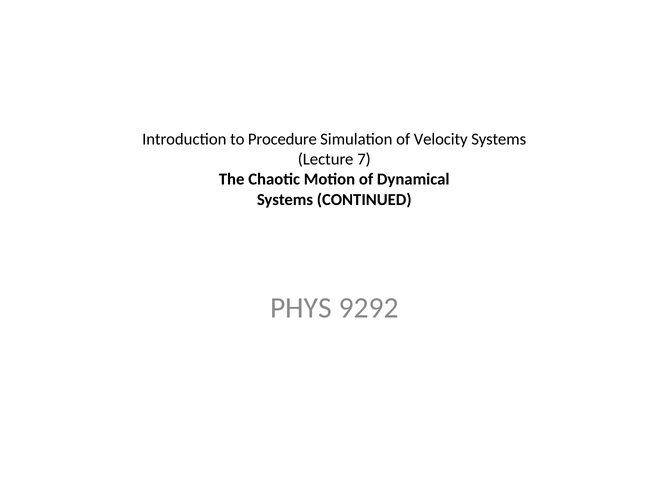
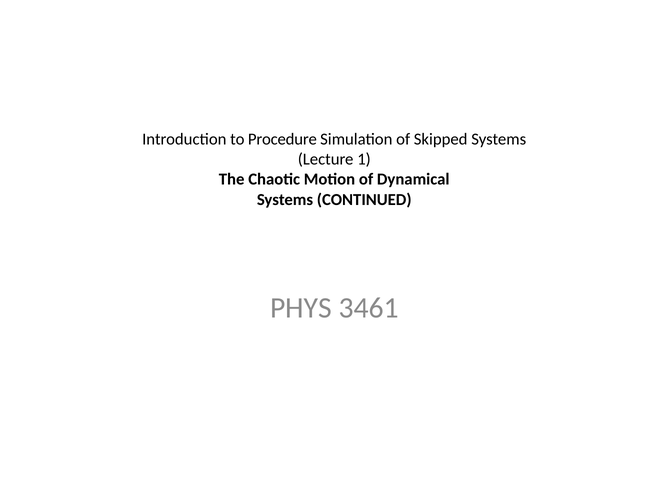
Velocity: Velocity -> Skipped
7: 7 -> 1
9292: 9292 -> 3461
